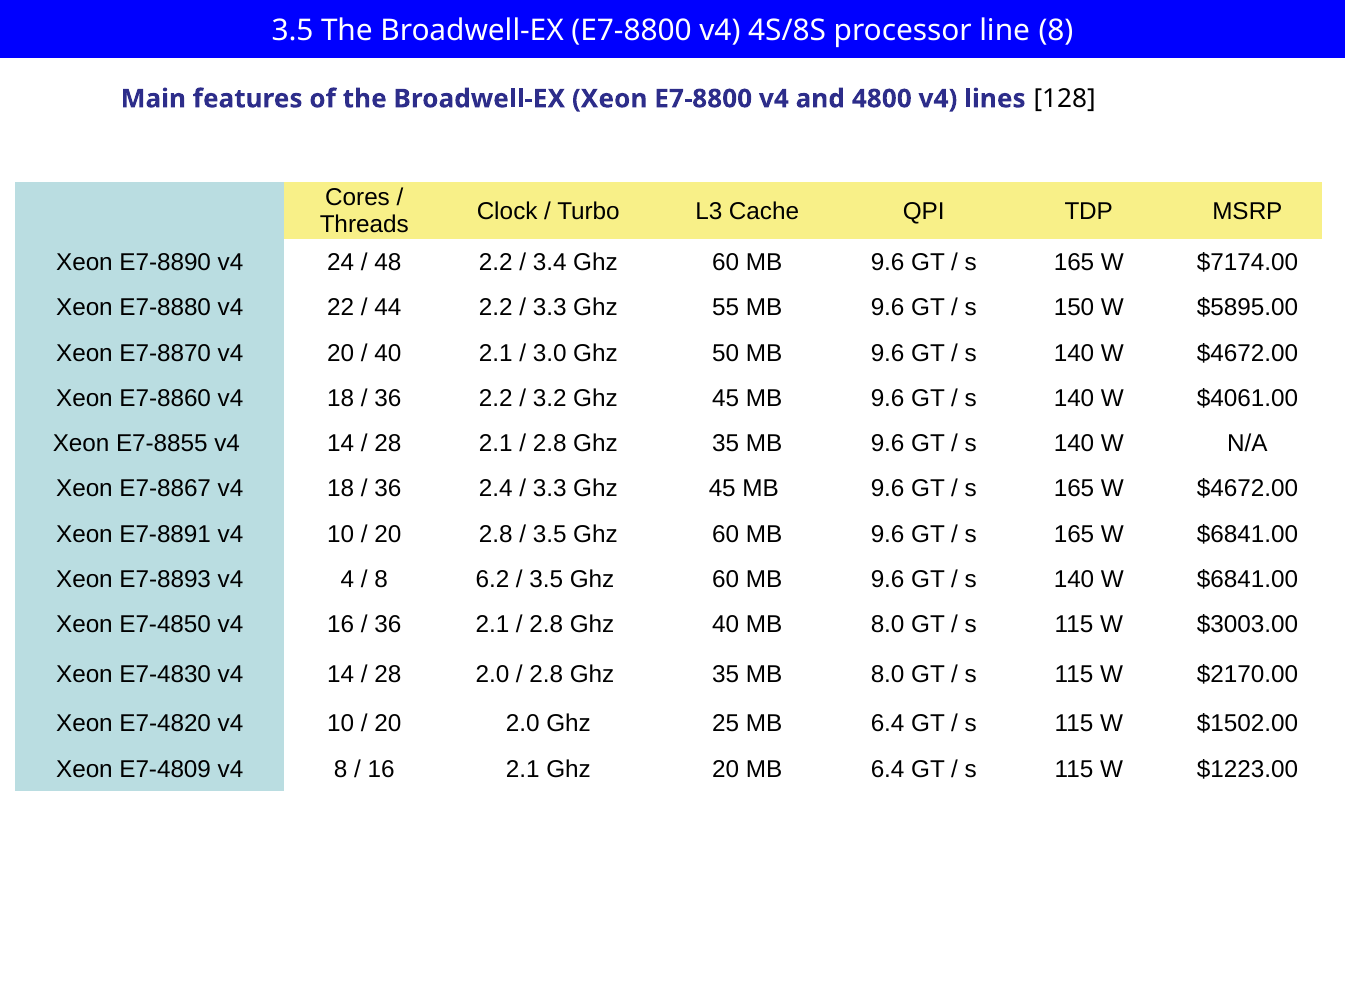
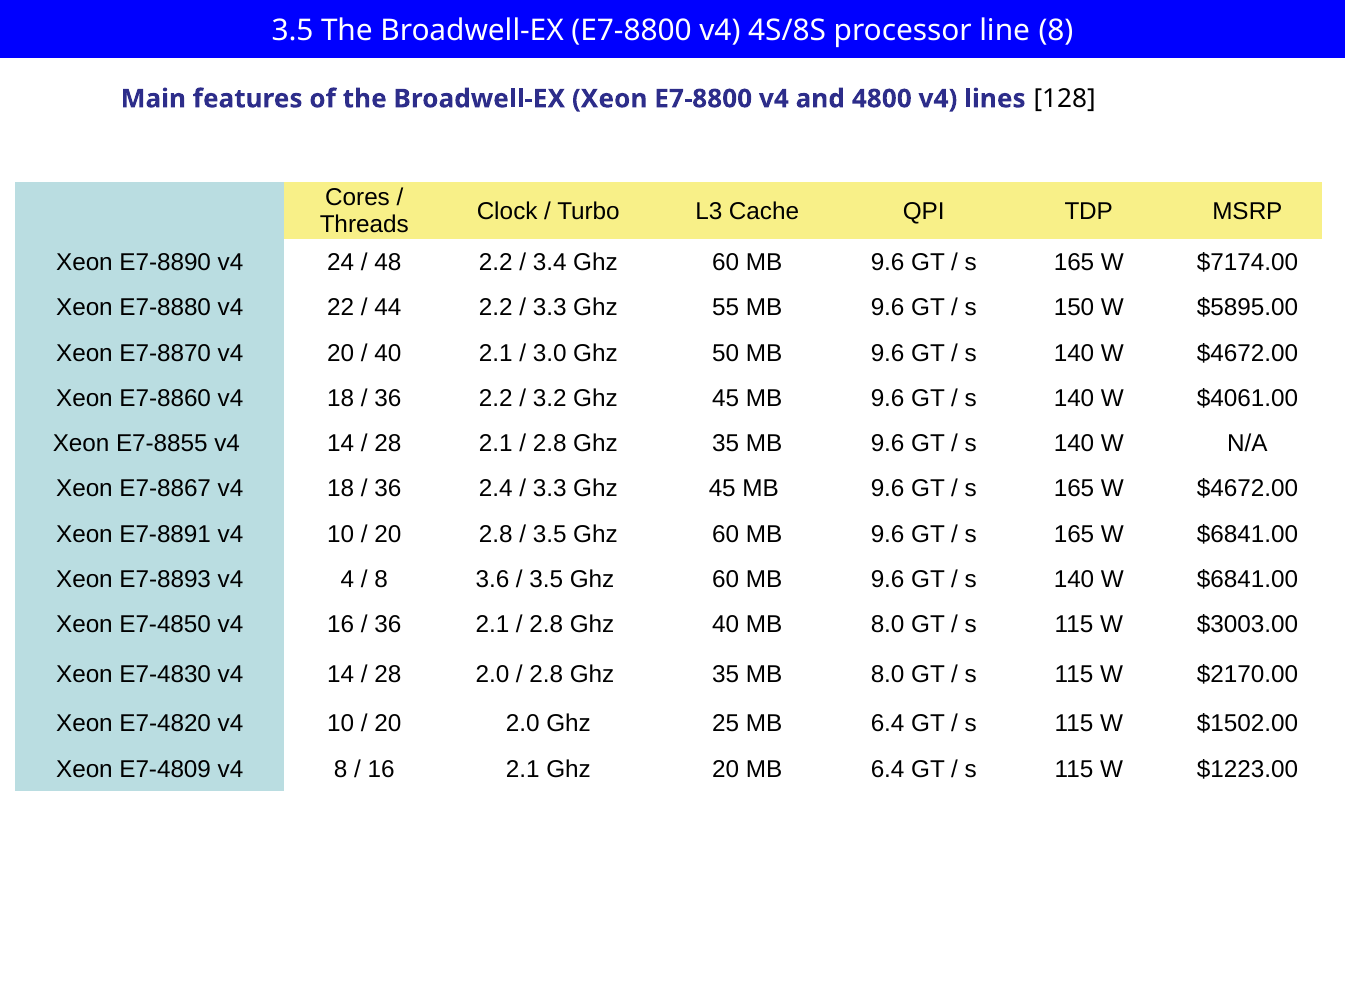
6.2: 6.2 -> 3.6
